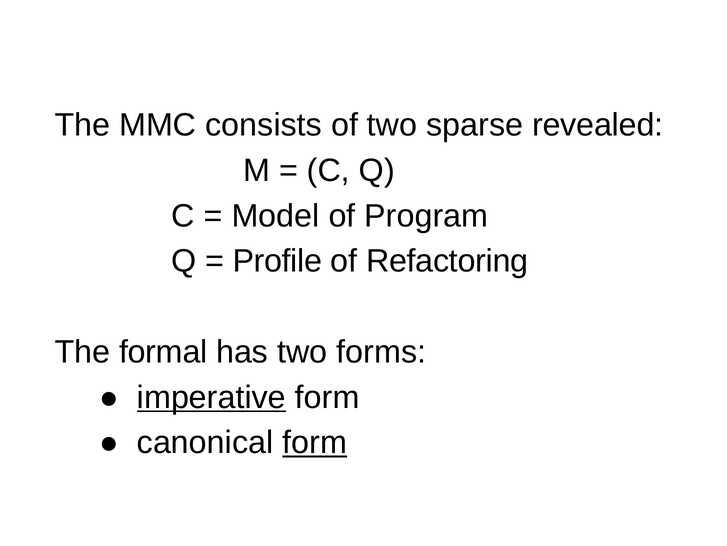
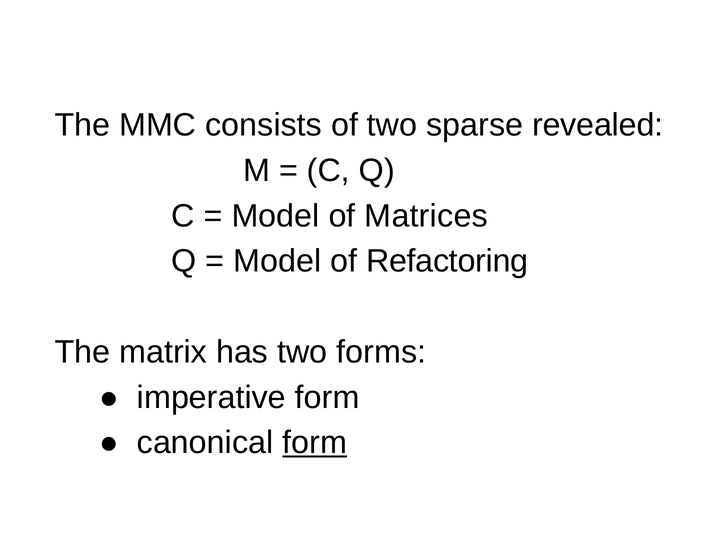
Program: Program -> Matrices
Profile at (277, 261): Profile -> Model
formal: formal -> matrix
imperative underline: present -> none
